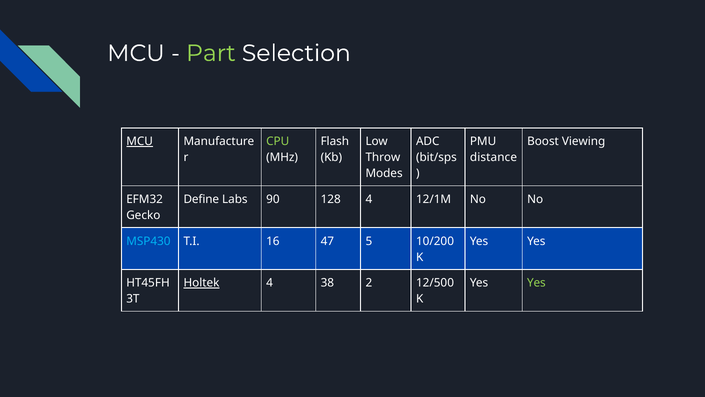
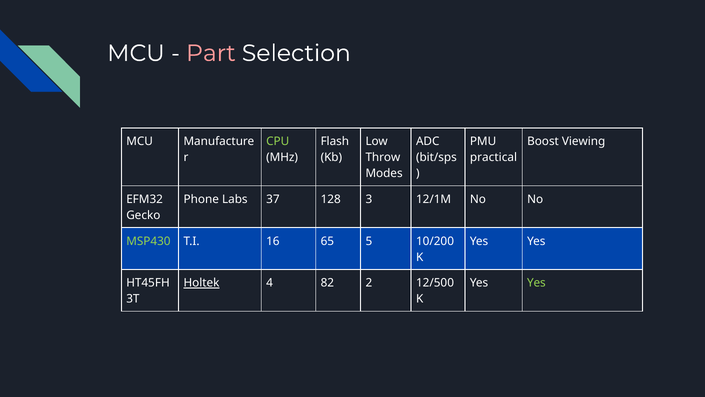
Part colour: light green -> pink
MCU at (140, 141) underline: present -> none
distance: distance -> practical
Define: Define -> Phone
90: 90 -> 37
128 4: 4 -> 3
MSP430 colour: light blue -> light green
47: 47 -> 65
38: 38 -> 82
